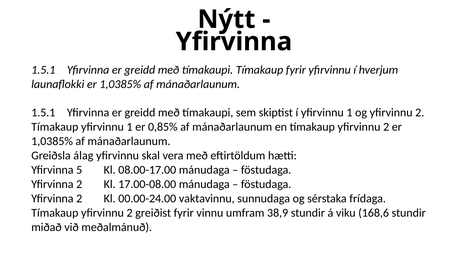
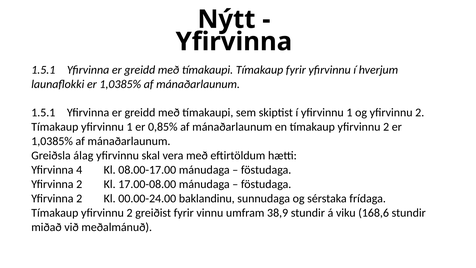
5: 5 -> 4
vaktavinnu: vaktavinnu -> baklandinu
